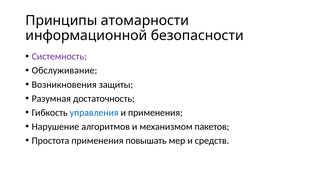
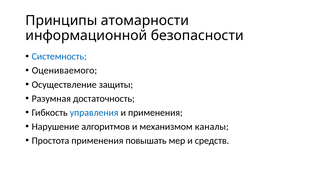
Системность colour: purple -> blue
Обслуживание: Обслуживание -> Оцениваемого
Возникновения: Возникновения -> Осуществление
пакетов: пакетов -> каналы
